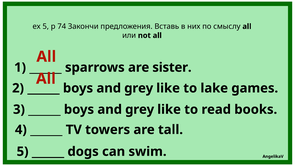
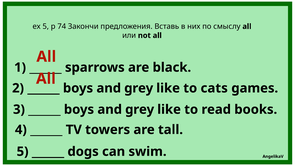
sister: sister -> black
lake: lake -> cats
